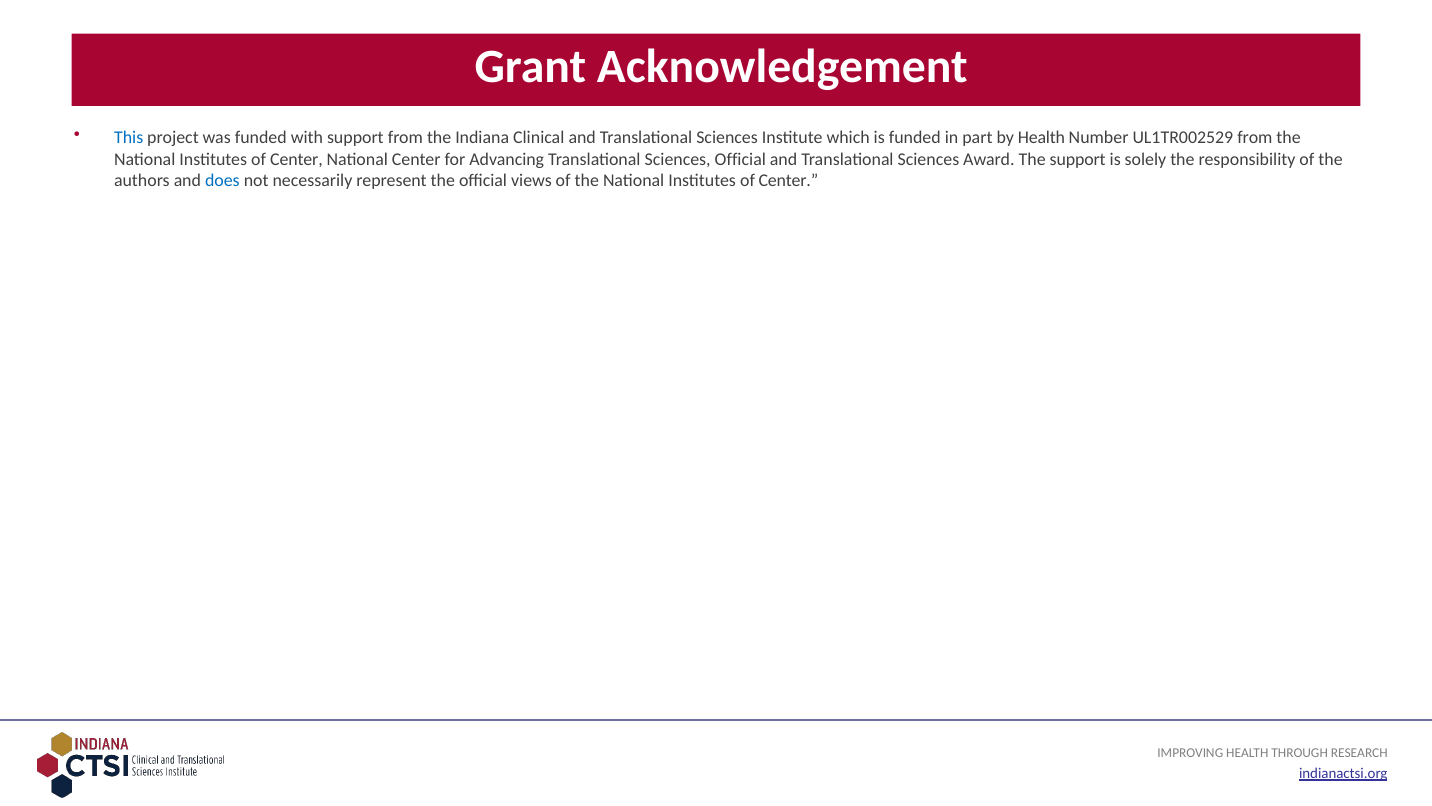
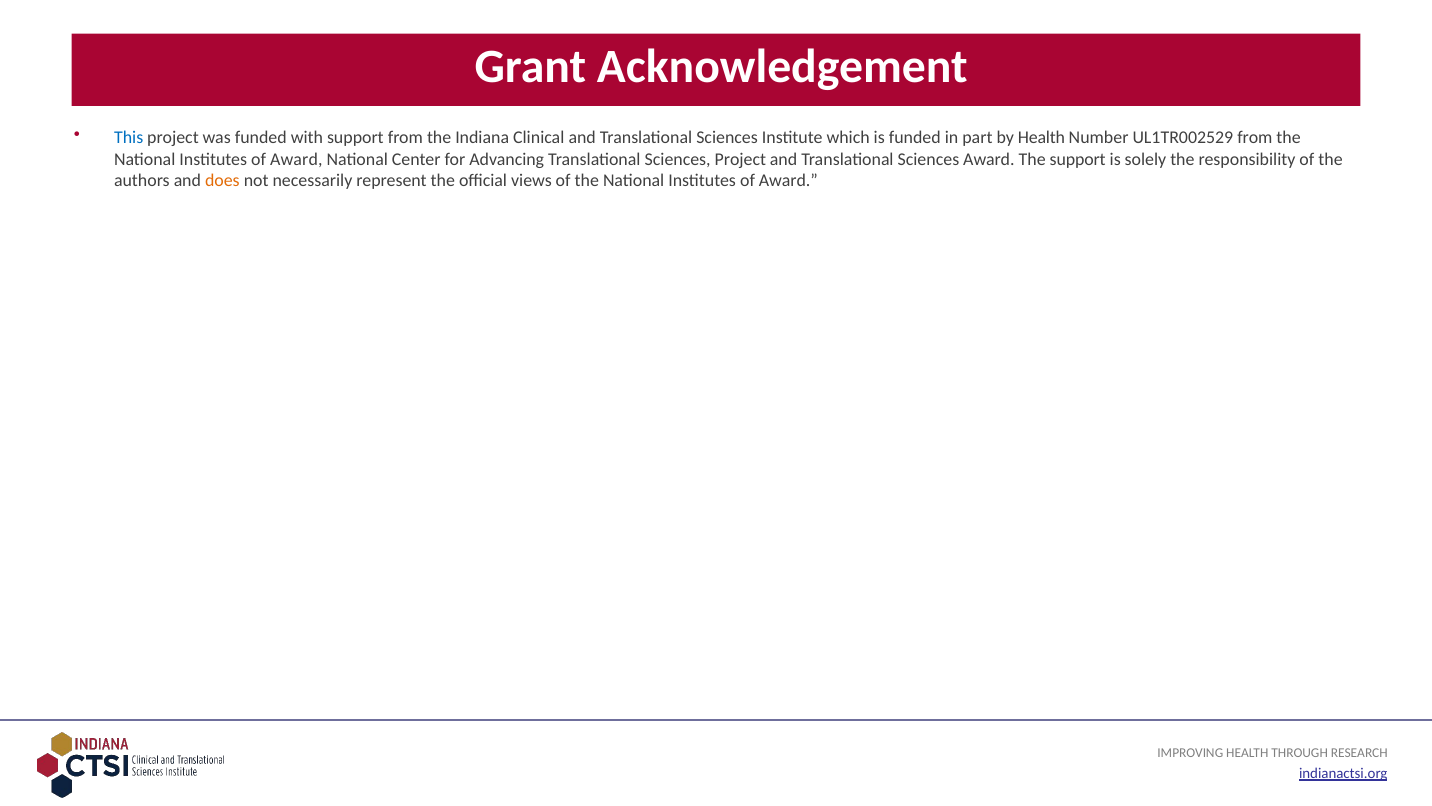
Center at (296, 159): Center -> Award
Sciences Official: Official -> Project
does colour: blue -> orange
Center at (788, 181): Center -> Award
